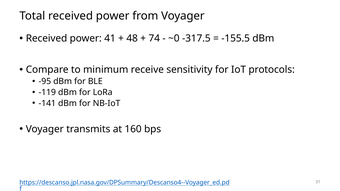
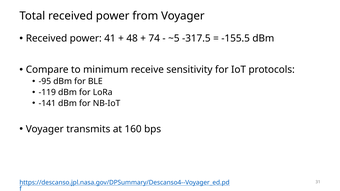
~0: ~0 -> ~5
